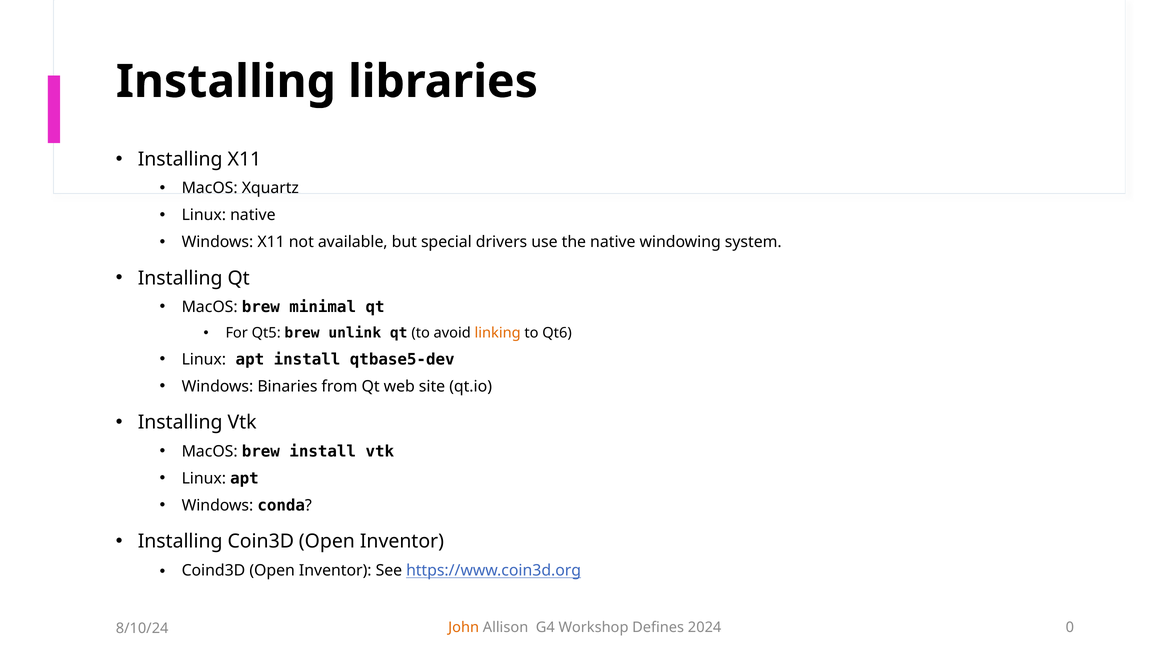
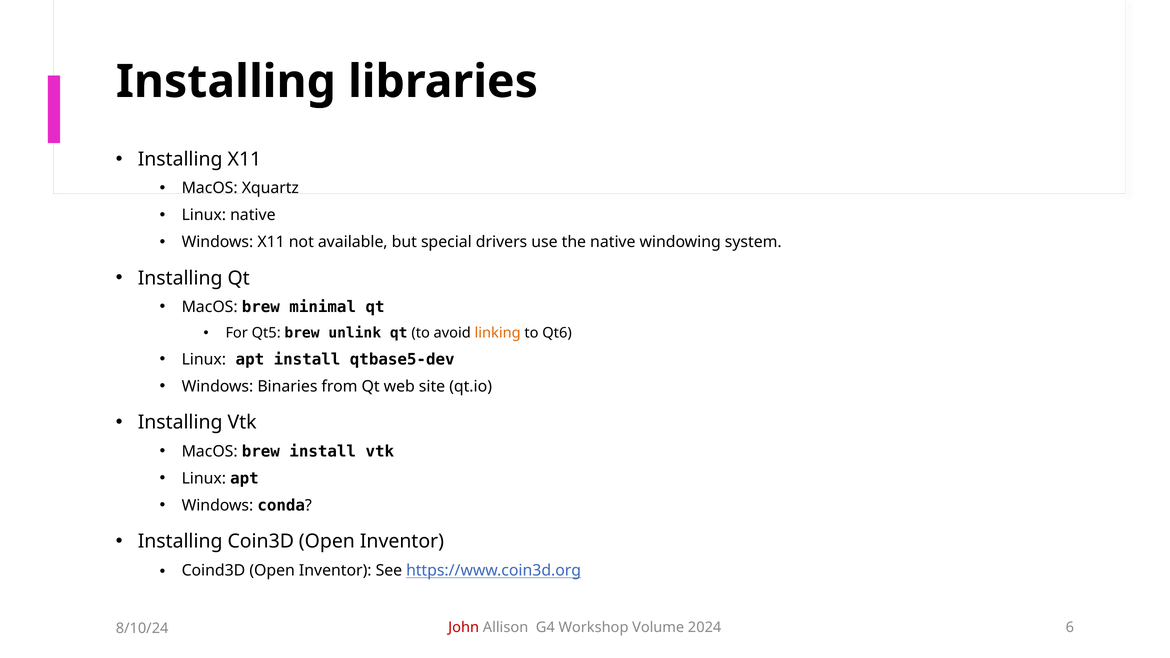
John colour: orange -> red
Defines: Defines -> Volume
0: 0 -> 6
